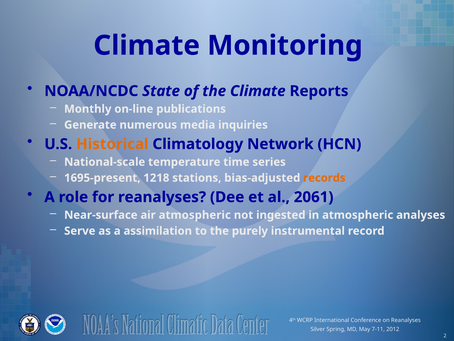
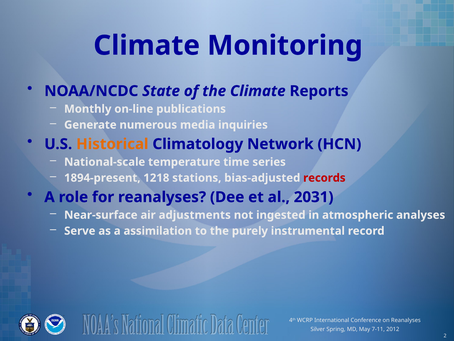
1695-present: 1695-present -> 1894-present
records colour: orange -> red
2061: 2061 -> 2031
air atmospheric: atmospheric -> adjustments
